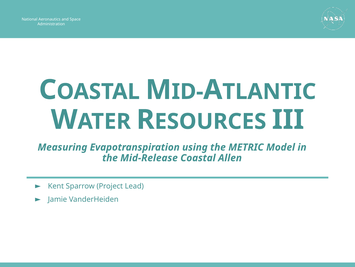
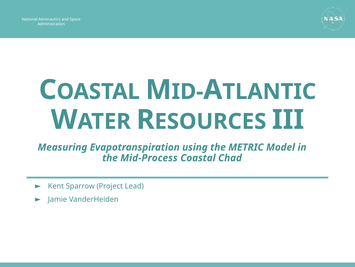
Mid-Release: Mid-Release -> Mid-Process
Allen: Allen -> Chad
